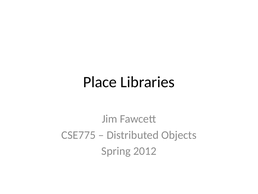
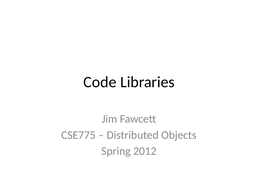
Place: Place -> Code
